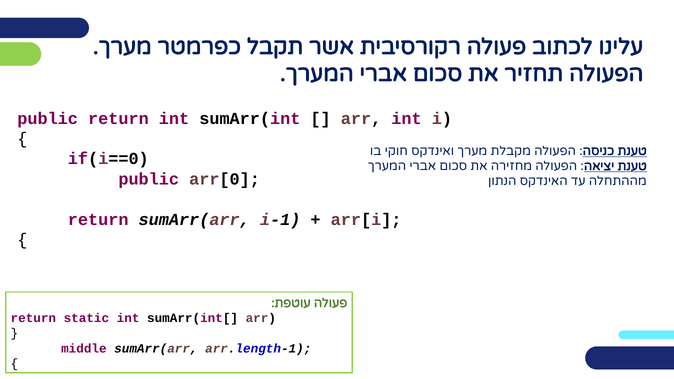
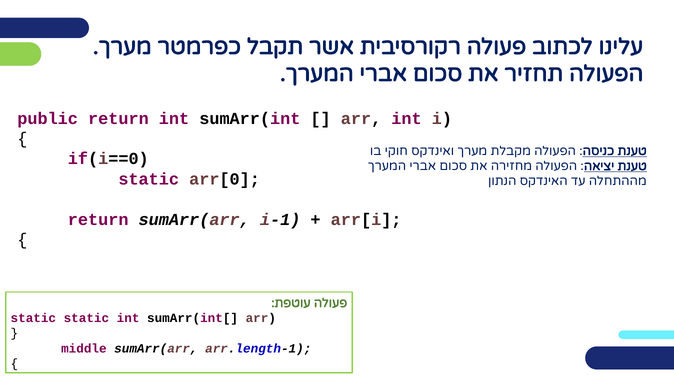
public at (149, 179): public -> static
return at (33, 318): return -> static
